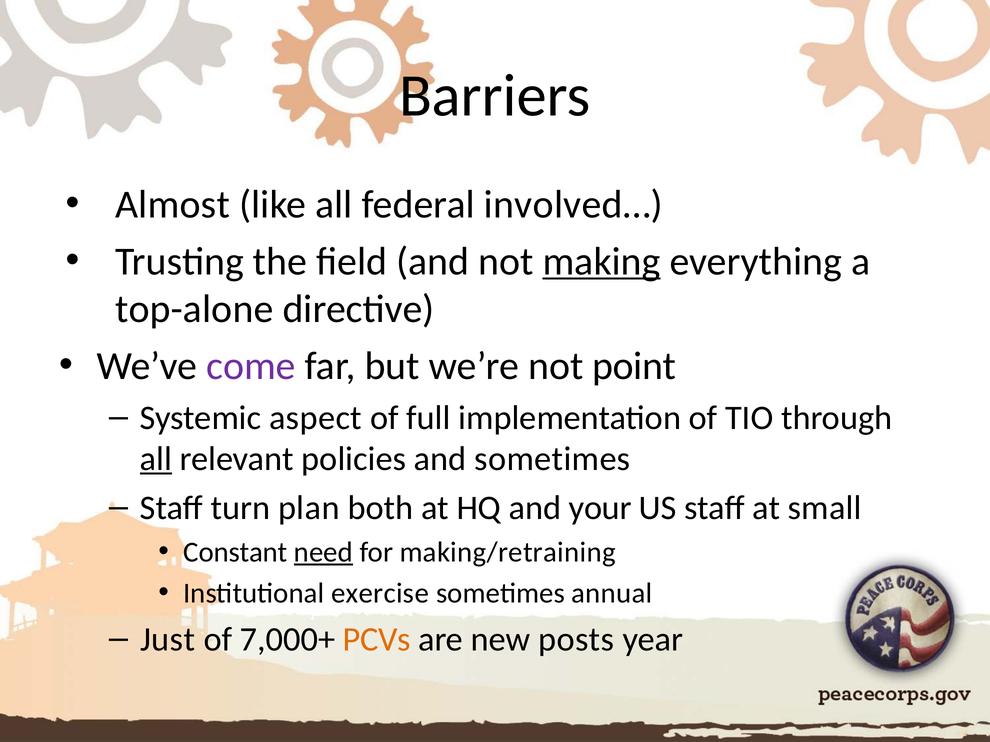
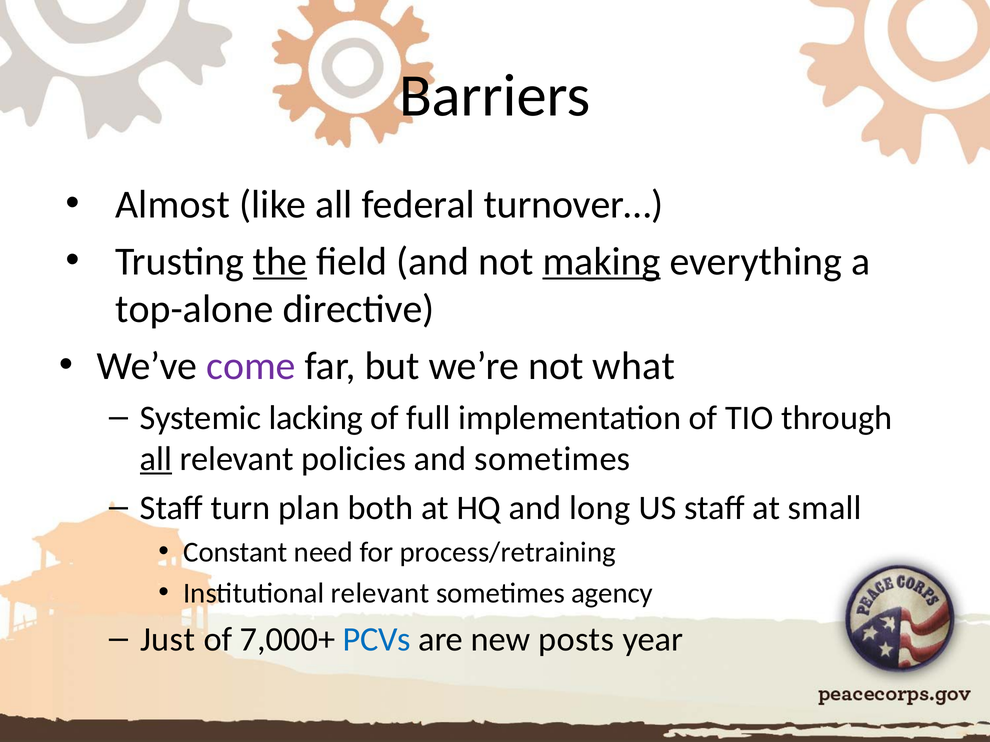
involved…: involved… -> turnover…
the underline: none -> present
point: point -> what
aspect: aspect -> lacking
your: your -> long
need underline: present -> none
making/retraining: making/retraining -> process/retraining
Institutional exercise: exercise -> relevant
annual: annual -> agency
PCVs colour: orange -> blue
